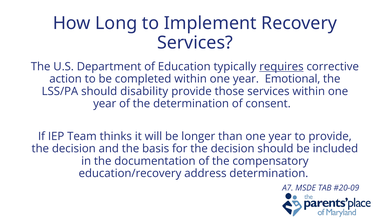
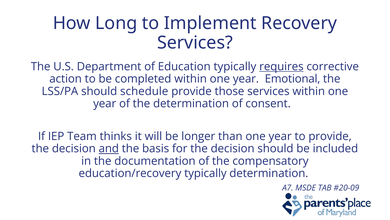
disability: disability -> schedule
and underline: none -> present
education/recovery address: address -> typically
